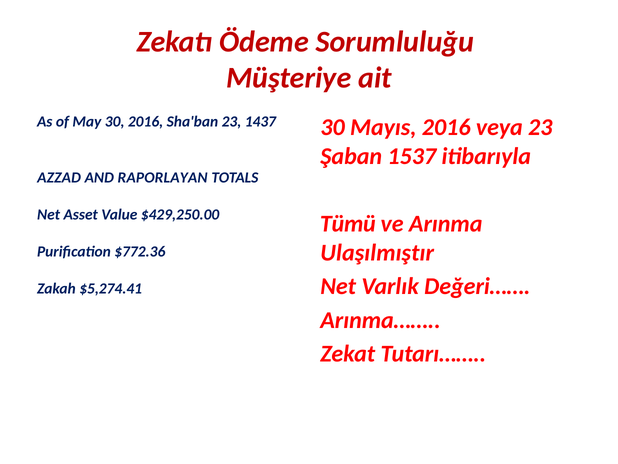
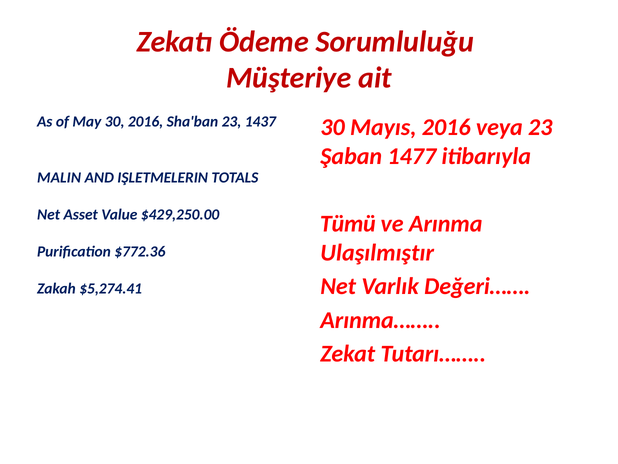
1537: 1537 -> 1477
AZZAD: AZZAD -> MALIN
RAPORLAYAN: RAPORLAYAN -> IŞLETMELERIN
